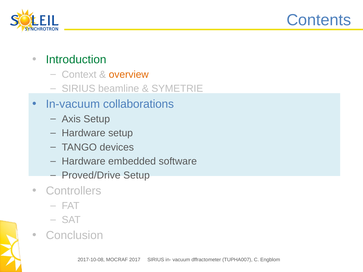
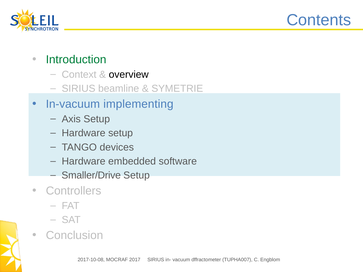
overview colour: orange -> black
collaborations: collaborations -> implementing
Proved/Drive: Proved/Drive -> Smaller/Drive
